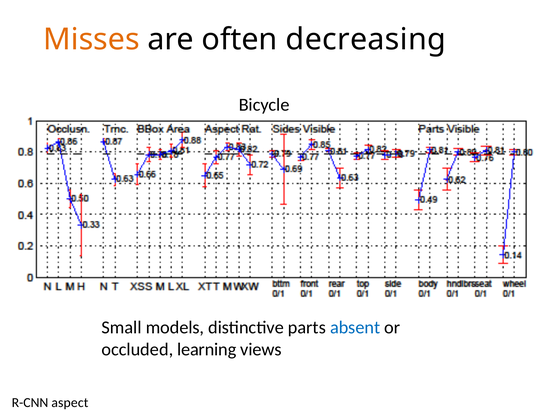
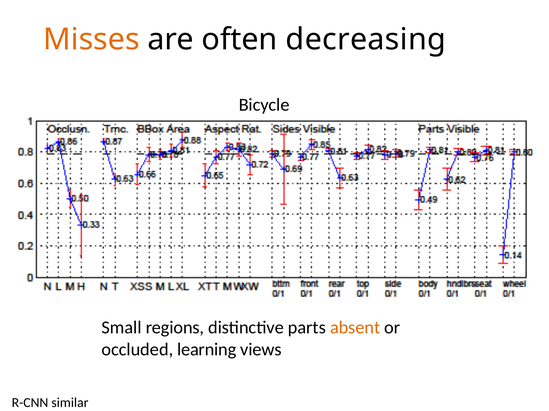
models: models -> regions
absent colour: blue -> orange
aspect: aspect -> similar
